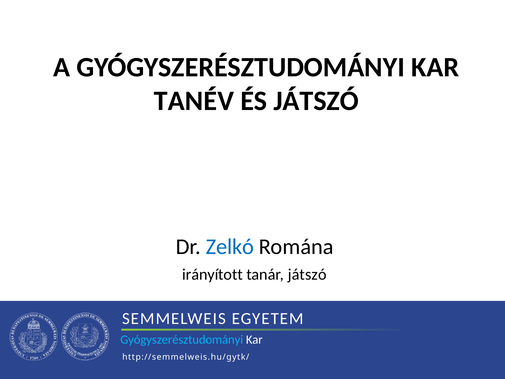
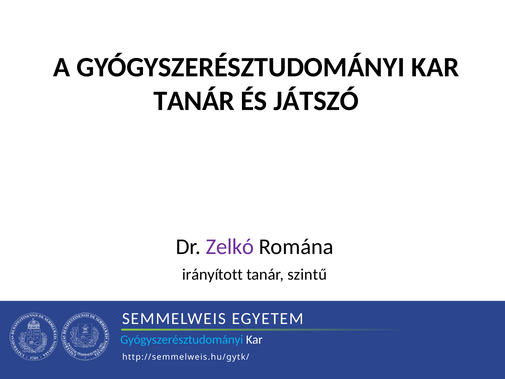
TANÉV at (194, 101): TANÉV -> TANÁR
Zelkó colour: blue -> purple
tanár játszó: játszó -> szintű
